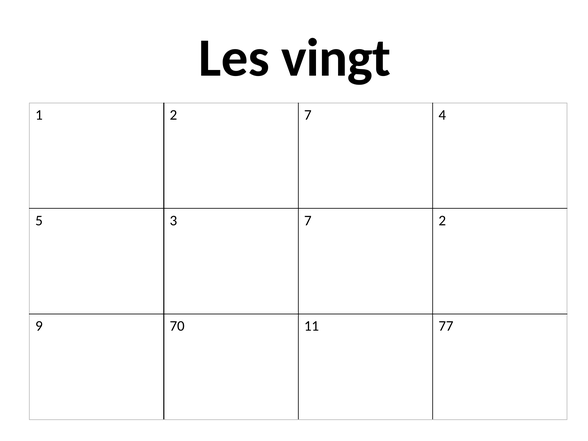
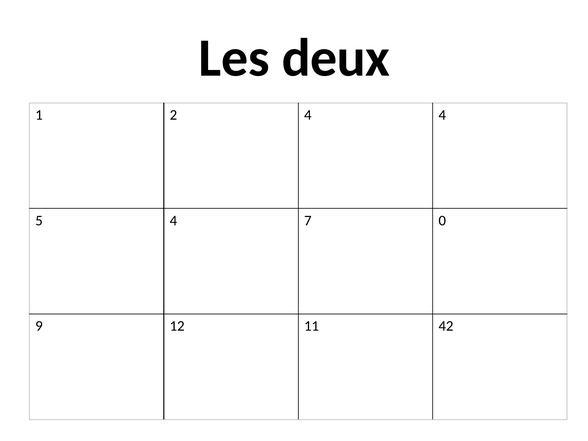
vingt: vingt -> deux
2 7: 7 -> 4
5 3: 3 -> 4
7 2: 2 -> 0
70: 70 -> 12
77: 77 -> 42
